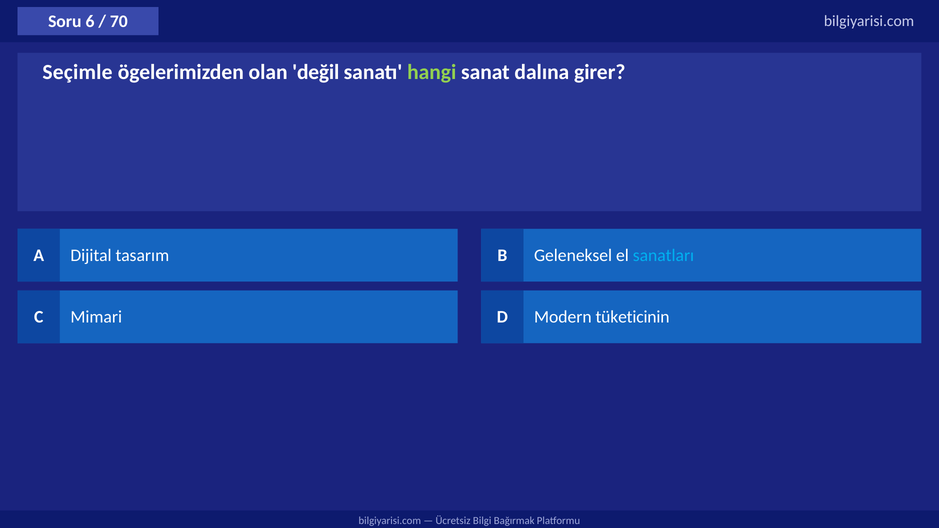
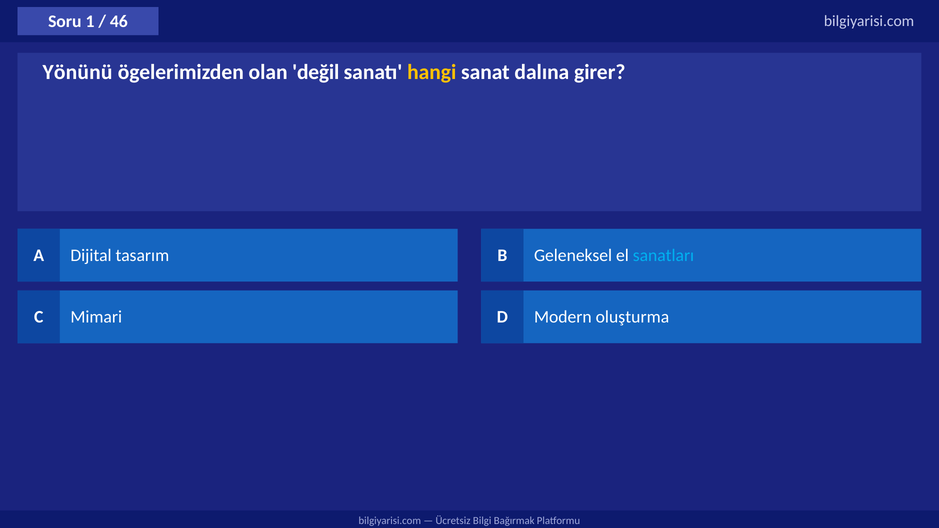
6: 6 -> 1
70: 70 -> 46
Seçimle: Seçimle -> Yönünü
hangi colour: light green -> yellow
tüketicinin: tüketicinin -> oluşturma
